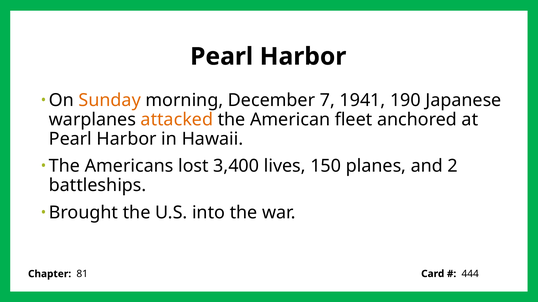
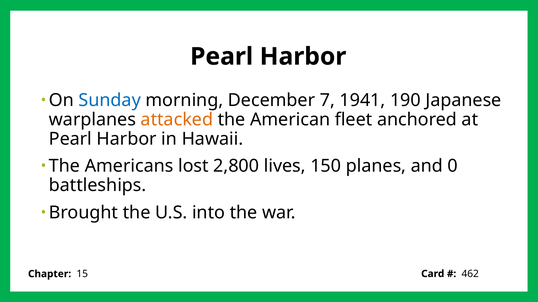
Sunday colour: orange -> blue
3,400: 3,400 -> 2,800
2: 2 -> 0
81: 81 -> 15
444: 444 -> 462
